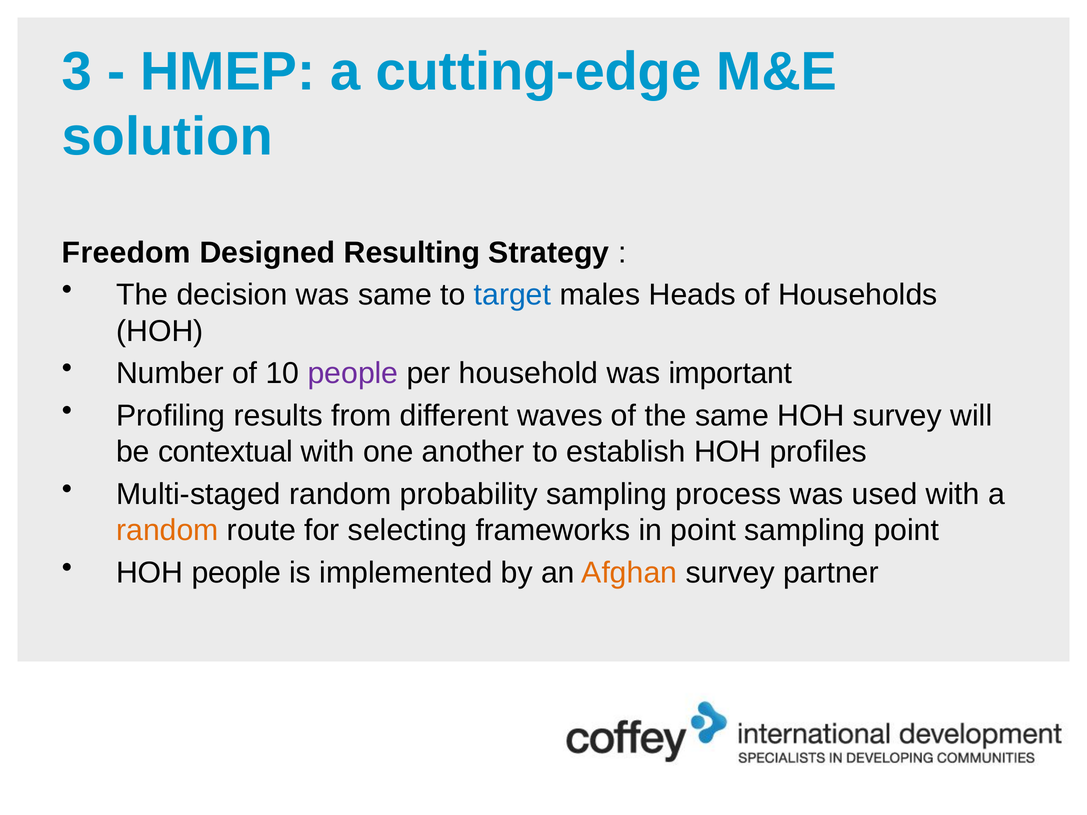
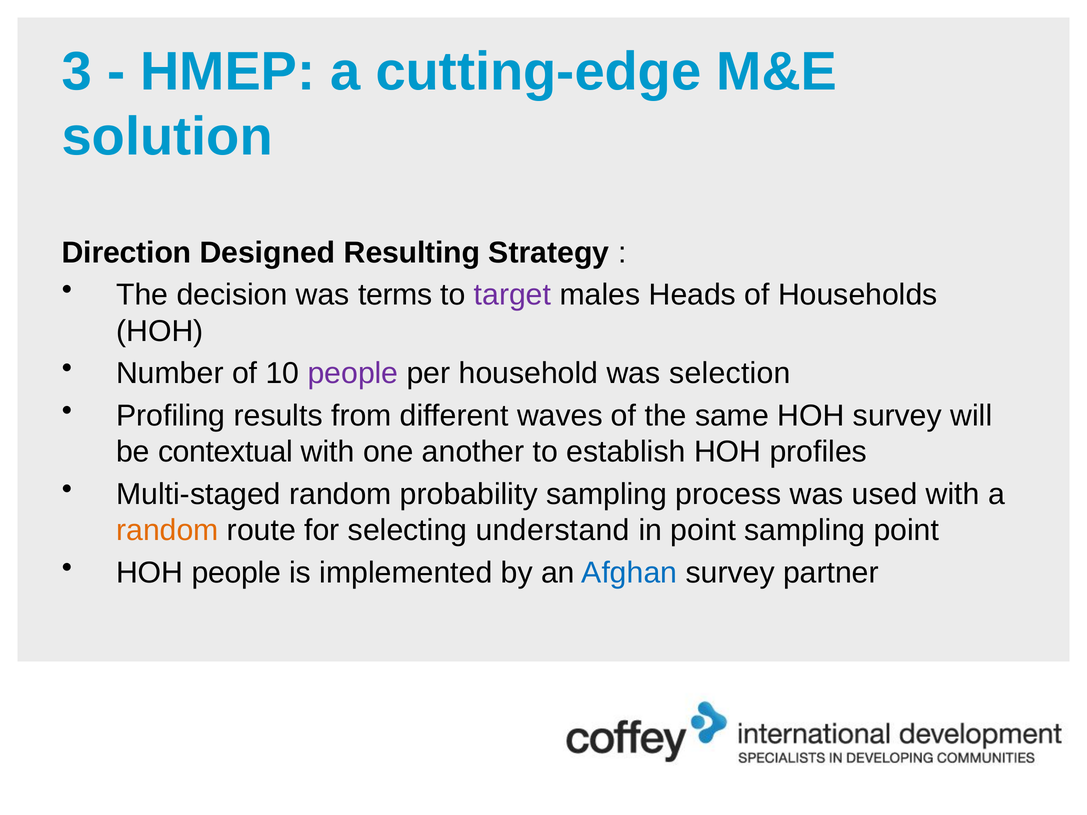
Freedom: Freedom -> Direction
was same: same -> terms
target colour: blue -> purple
important: important -> selection
frameworks: frameworks -> understand
Afghan colour: orange -> blue
